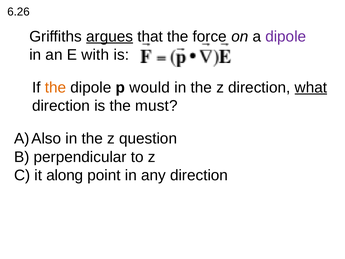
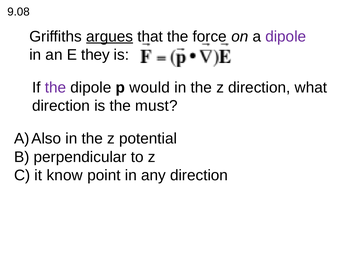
6.26: 6.26 -> 9.08
with: with -> they
the at (55, 87) colour: orange -> purple
what underline: present -> none
question: question -> potential
along: along -> know
